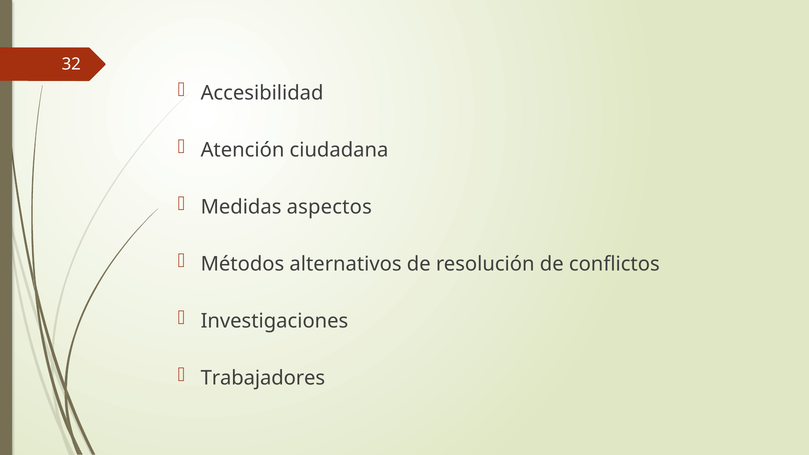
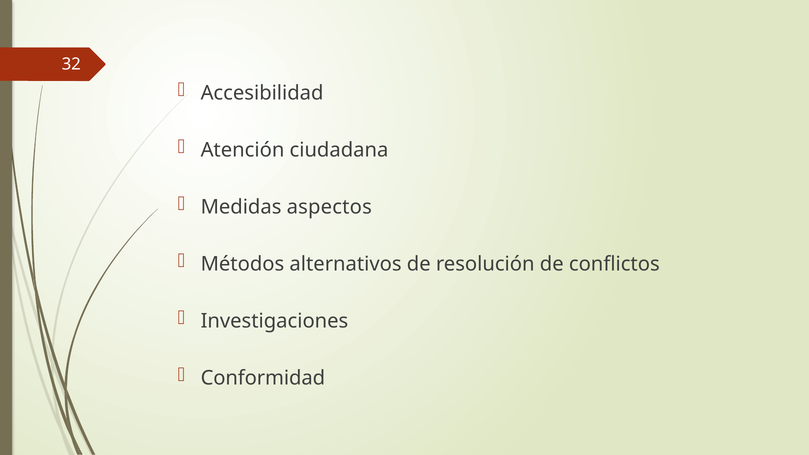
Trabajadores: Trabajadores -> Conformidad
